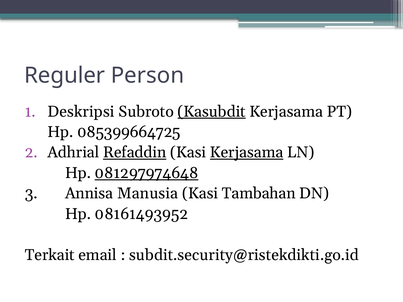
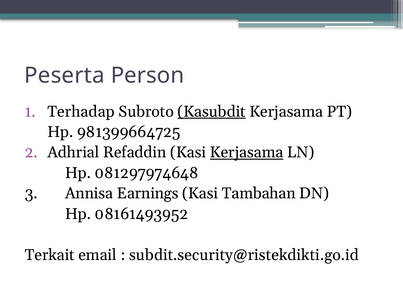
Reguler: Reguler -> Peserta
Deskripsi: Deskripsi -> Terhadap
085399664725: 085399664725 -> 981399664725
Refaddin underline: present -> none
081297974648 underline: present -> none
Manusia: Manusia -> Earnings
